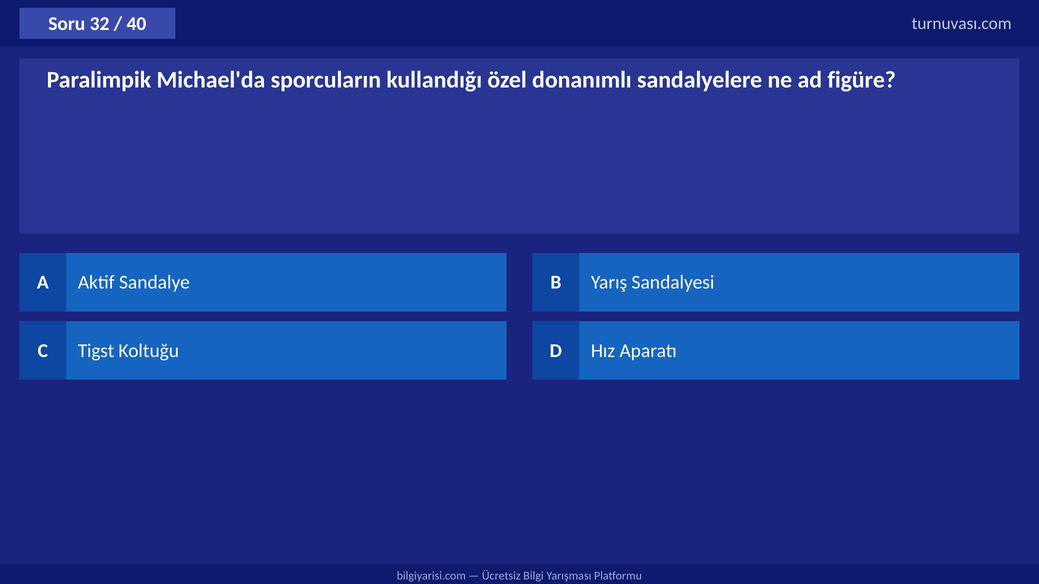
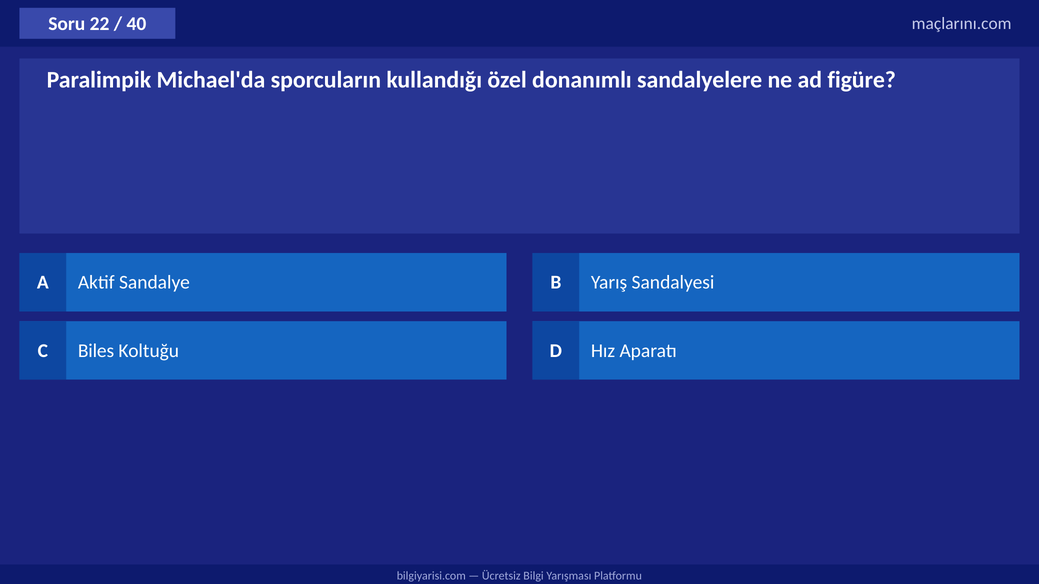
32: 32 -> 22
turnuvası.com: turnuvası.com -> maçlarını.com
Tigst: Tigst -> Biles
